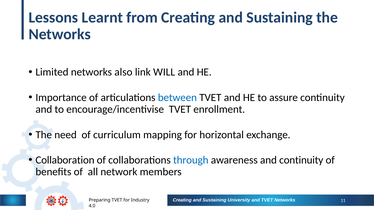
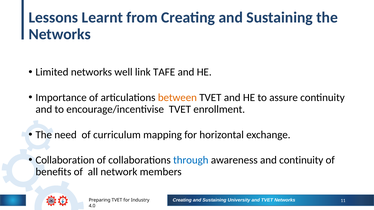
also: also -> well
WILL: WILL -> TAFE
between colour: blue -> orange
